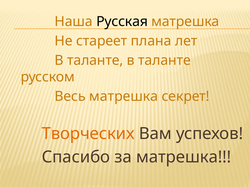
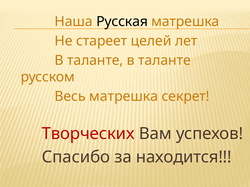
плана: плана -> целей
Творческих colour: orange -> red
за матрешка: матрешка -> находится
